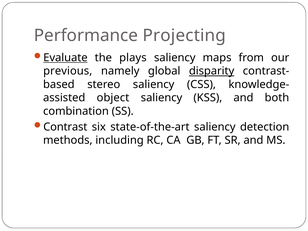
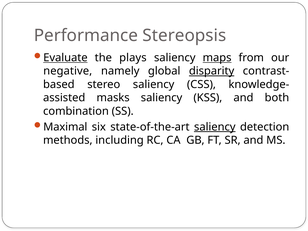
Projecting: Projecting -> Stereopsis
maps underline: none -> present
previous: previous -> negative
object: object -> masks
Contrast: Contrast -> Maximal
saliency at (215, 127) underline: none -> present
